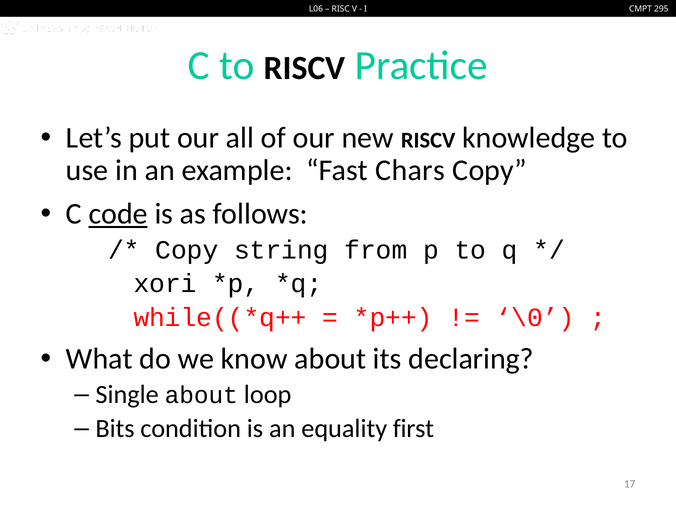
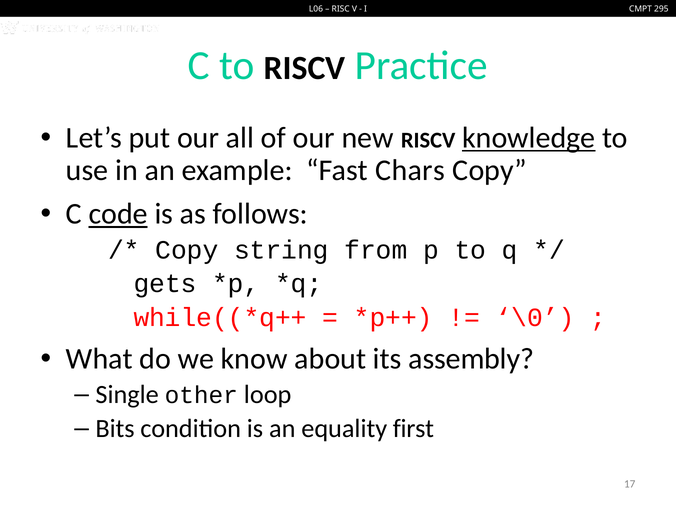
knowledge underline: none -> present
xori: xori -> gets
declaring: declaring -> assembly
Single about: about -> other
